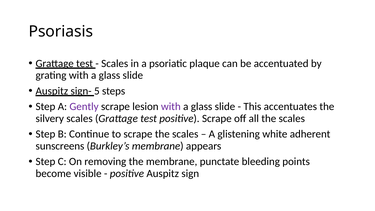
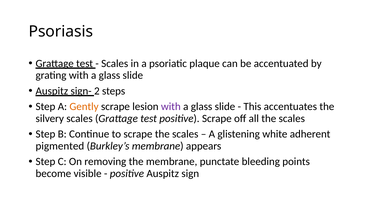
5: 5 -> 2
Gently colour: purple -> orange
sunscreens: sunscreens -> pigmented
